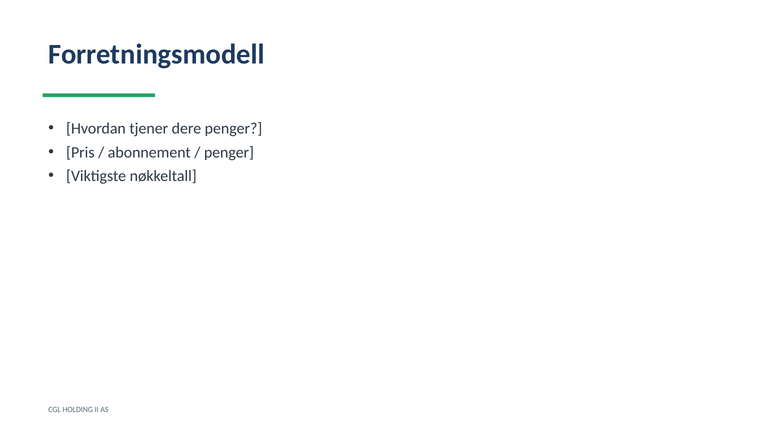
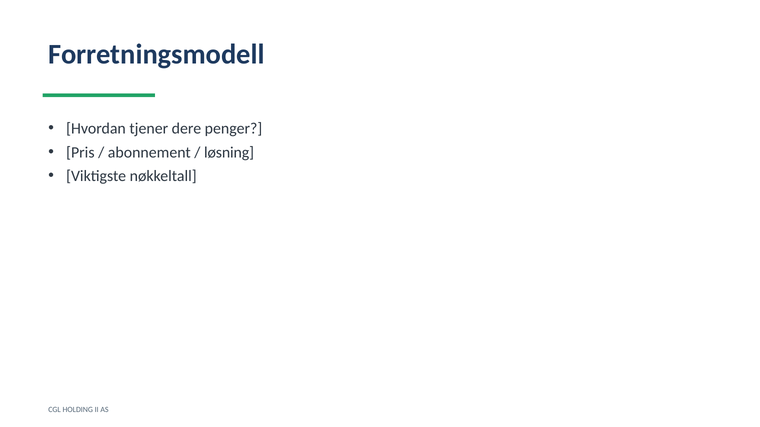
penger at (229, 152): penger -> løsning
